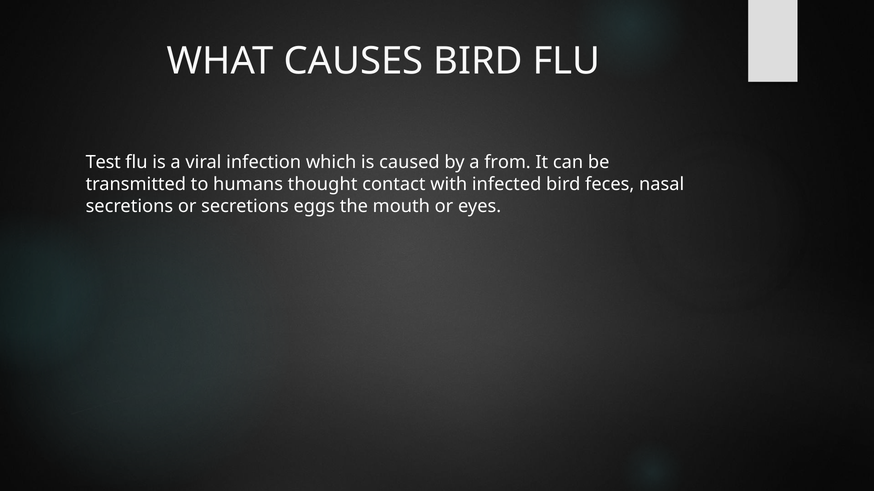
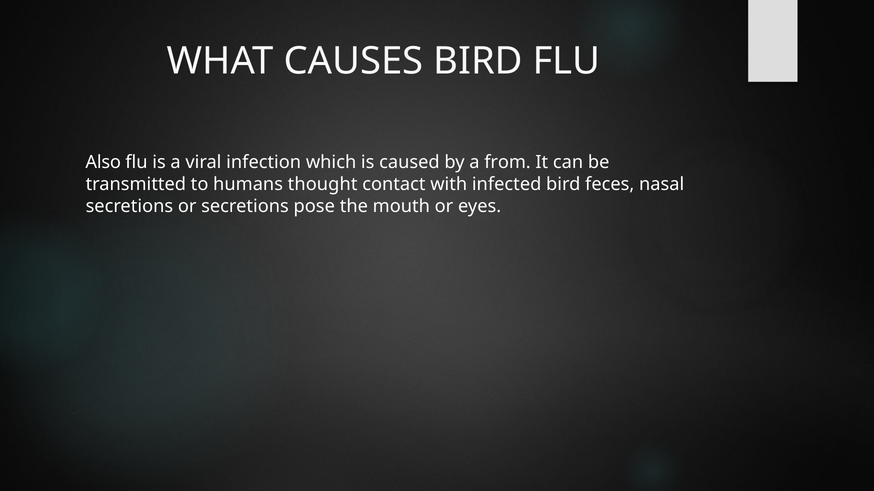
Test: Test -> Also
eggs: eggs -> pose
